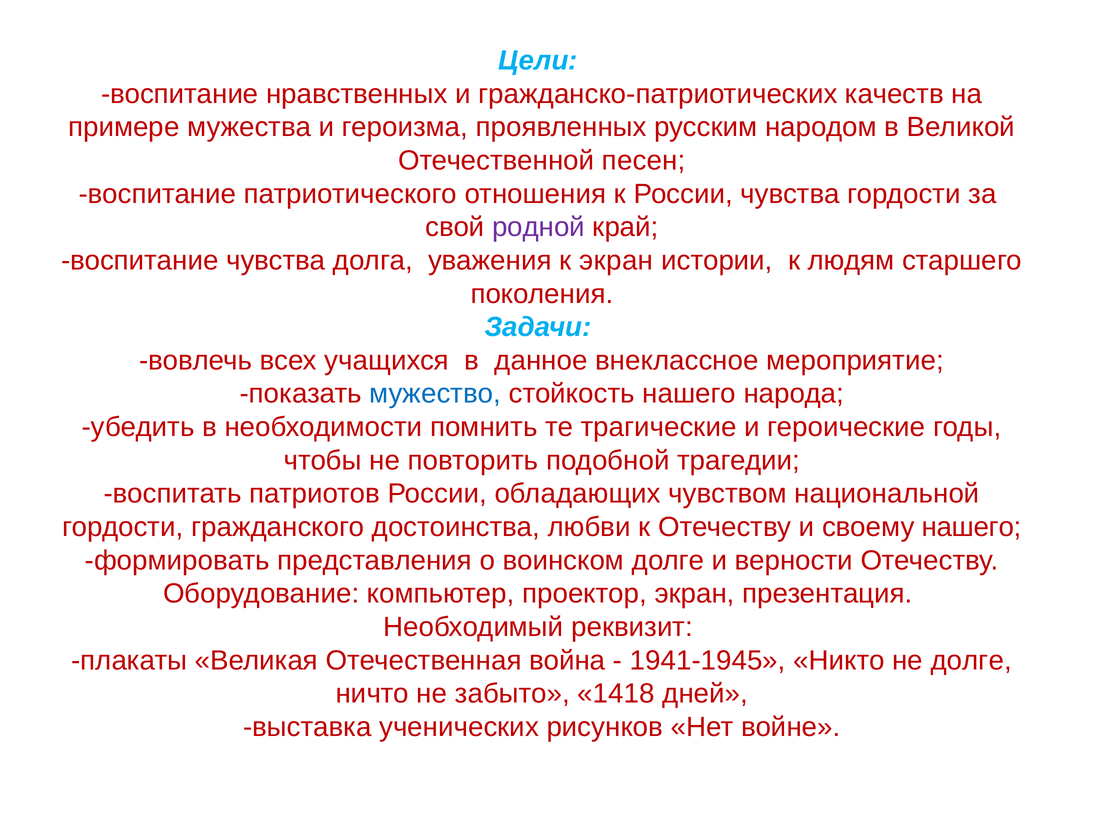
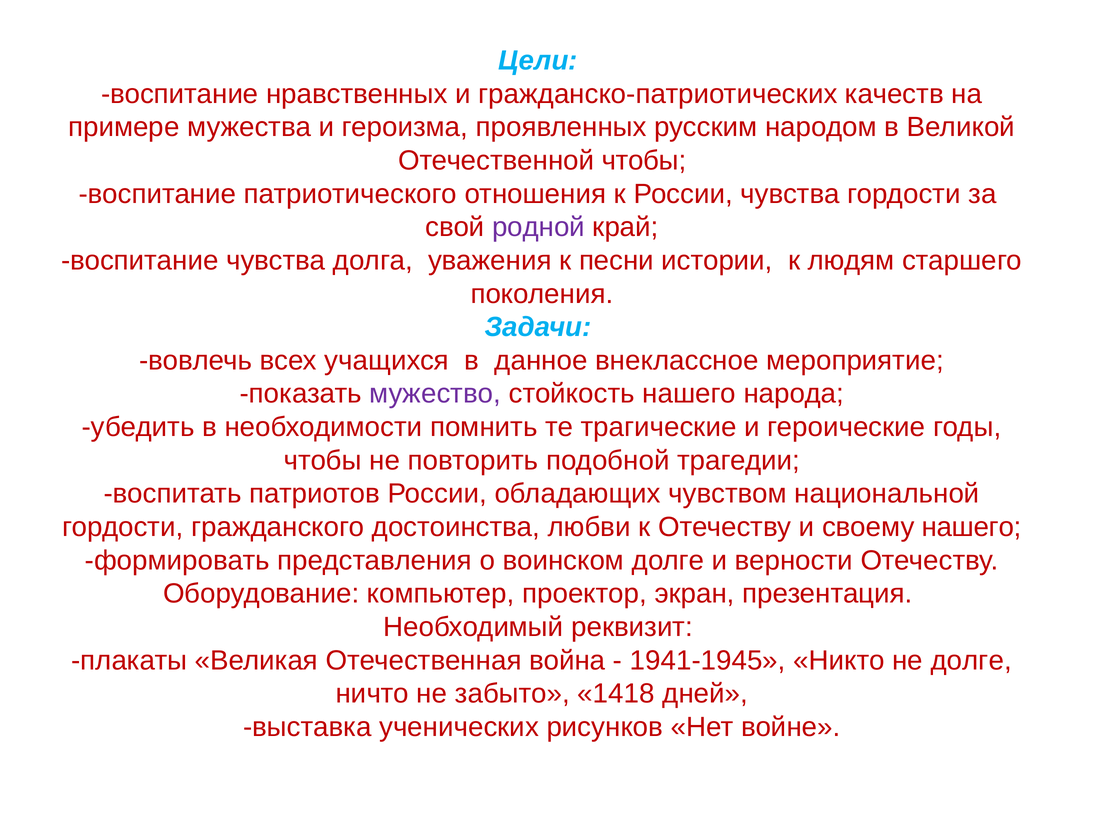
Отечественной песен: песен -> чтобы
к экран: экран -> песни
мужество colour: blue -> purple
